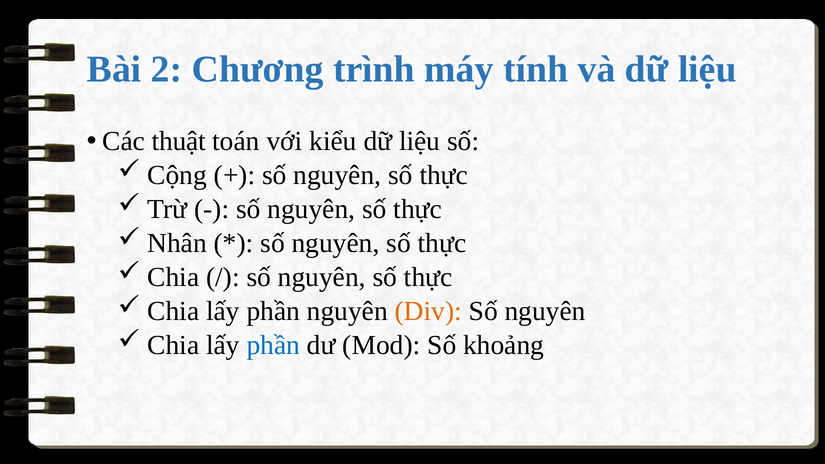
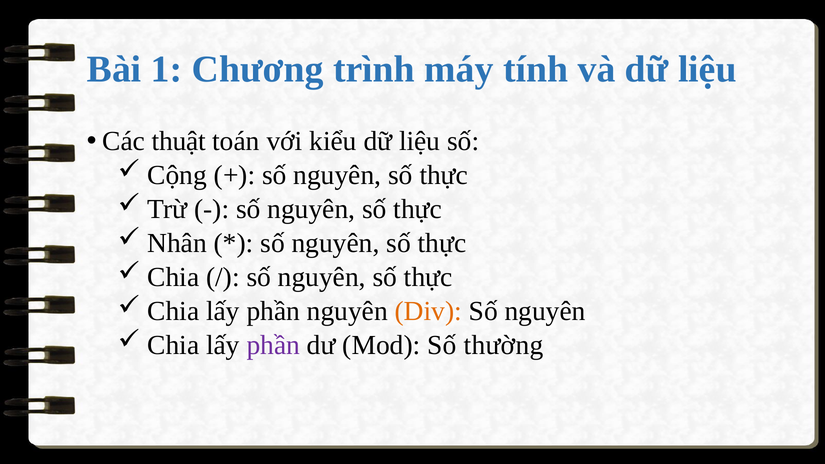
2: 2 -> 1
phần at (273, 345) colour: blue -> purple
khoảng: khoảng -> thường
